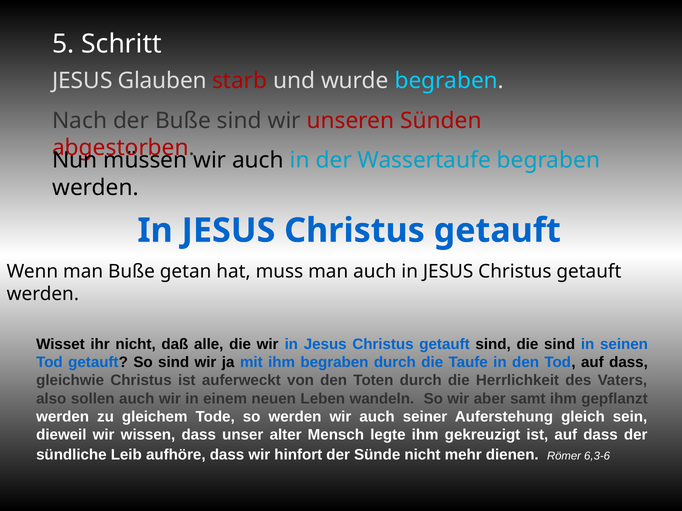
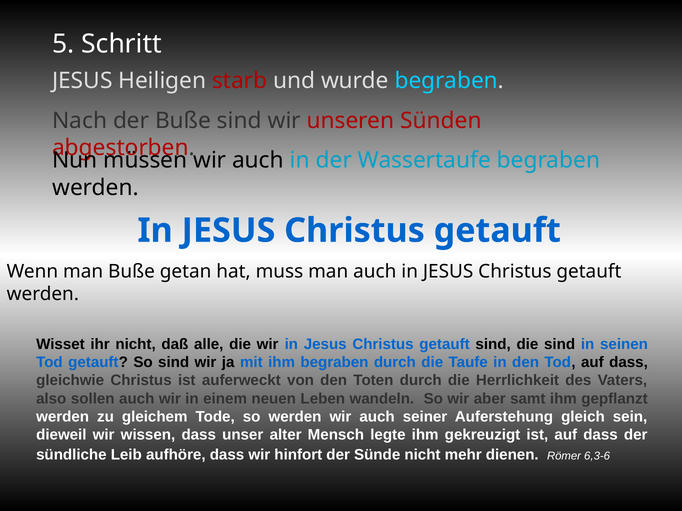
Glauben: Glauben -> Heiligen
